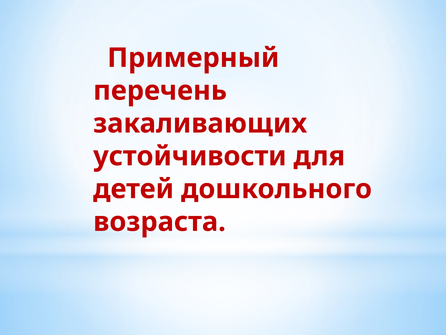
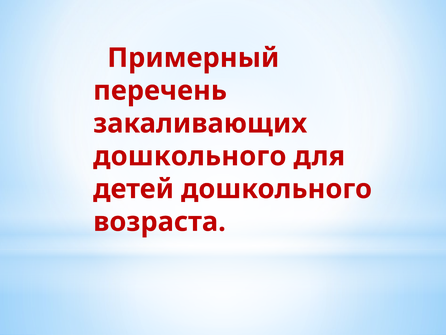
устойчивости at (190, 156): устойчивости -> дошкольного
